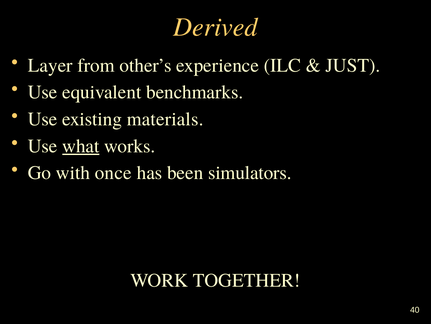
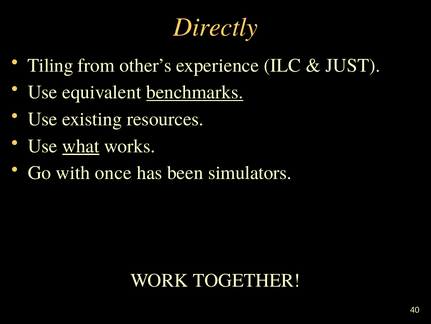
Derived: Derived -> Directly
Layer: Layer -> Tiling
benchmarks underline: none -> present
materials: materials -> resources
